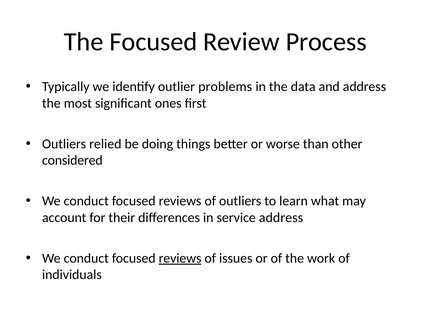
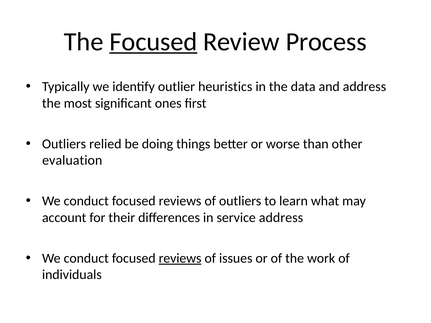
Focused at (153, 42) underline: none -> present
problems: problems -> heuristics
considered: considered -> evaluation
